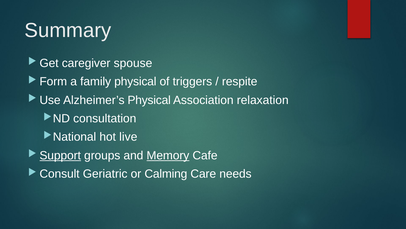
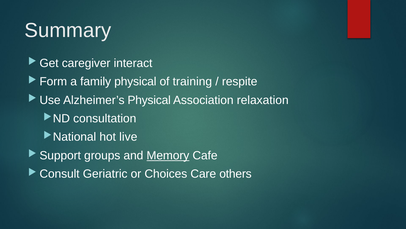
spouse: spouse -> interact
triggers: triggers -> training
Support underline: present -> none
Calming: Calming -> Choices
needs: needs -> others
